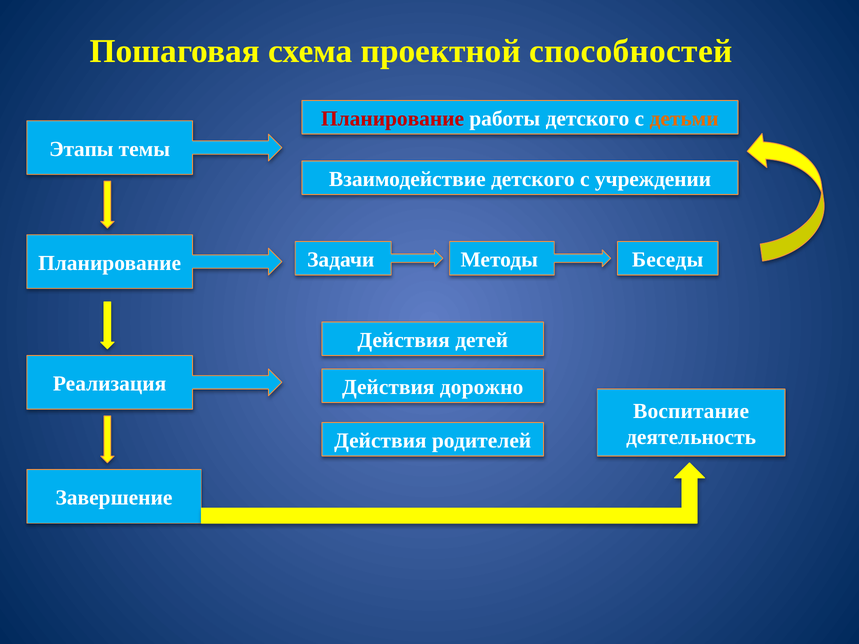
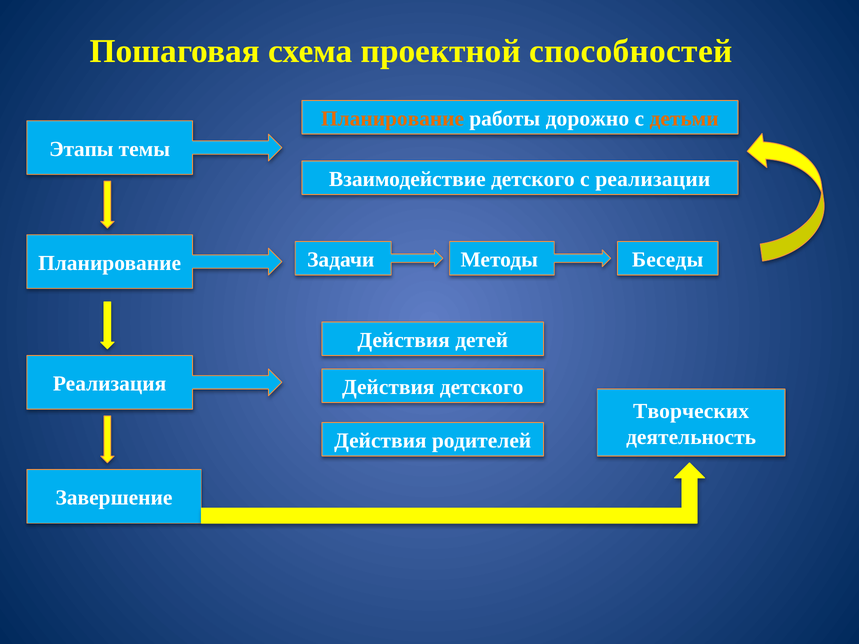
Планирование at (393, 119) colour: red -> orange
работы детского: детского -> дорожно
учреждении: учреждении -> реализации
Действия дорожно: дорожно -> детского
Воспитание: Воспитание -> Творческих
